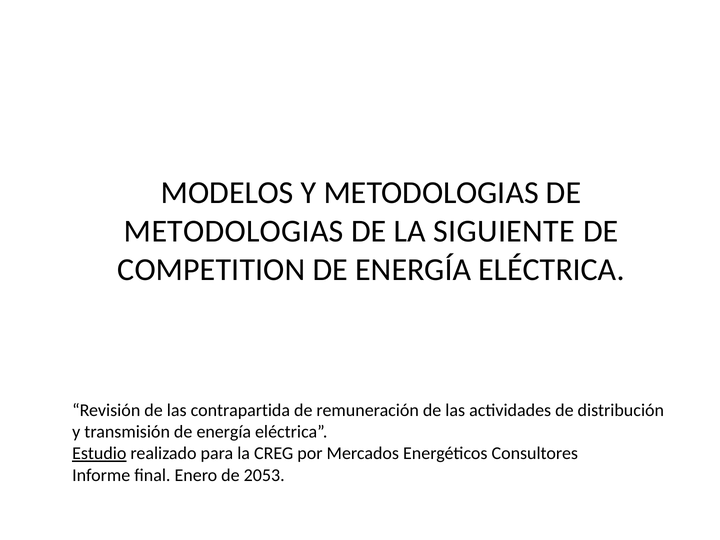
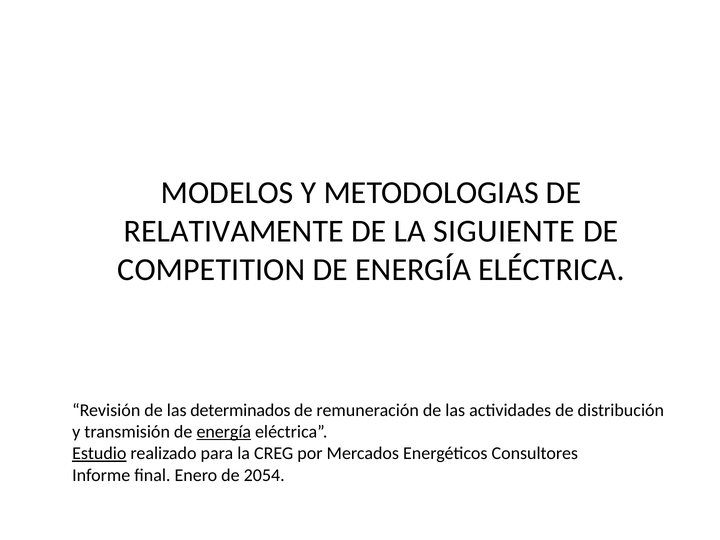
METODOLOGIAS at (234, 231): METODOLOGIAS -> RELATIVAMENTE
contrapartida: contrapartida -> determinados
energía at (224, 432) underline: none -> present
2053: 2053 -> 2054
